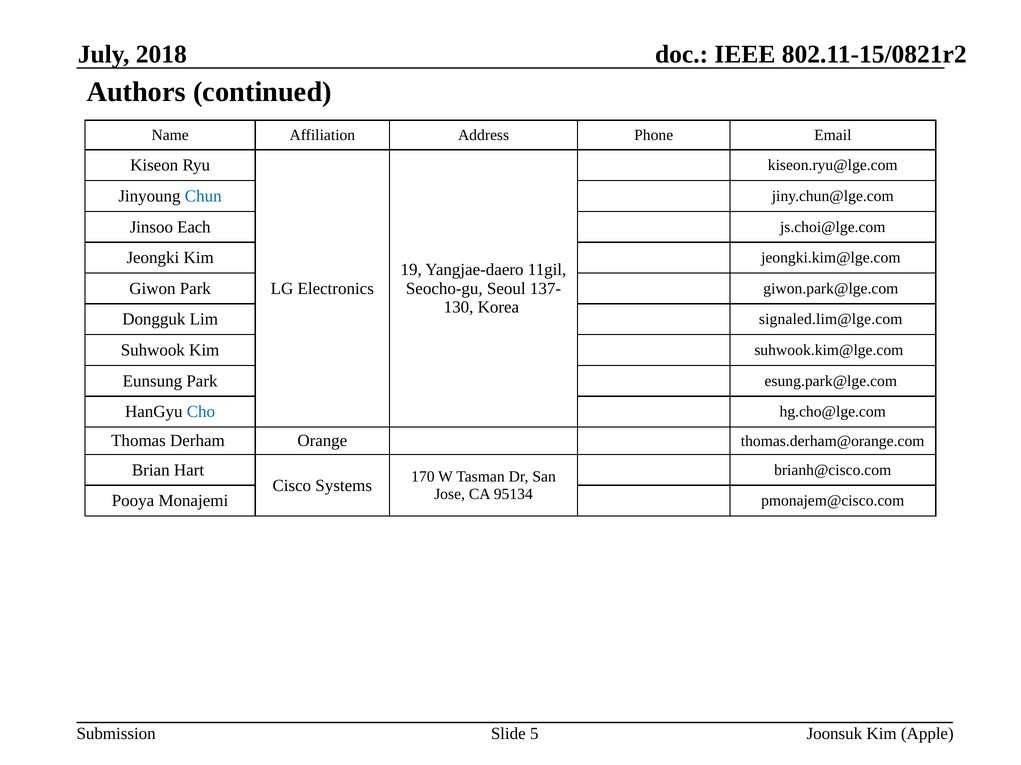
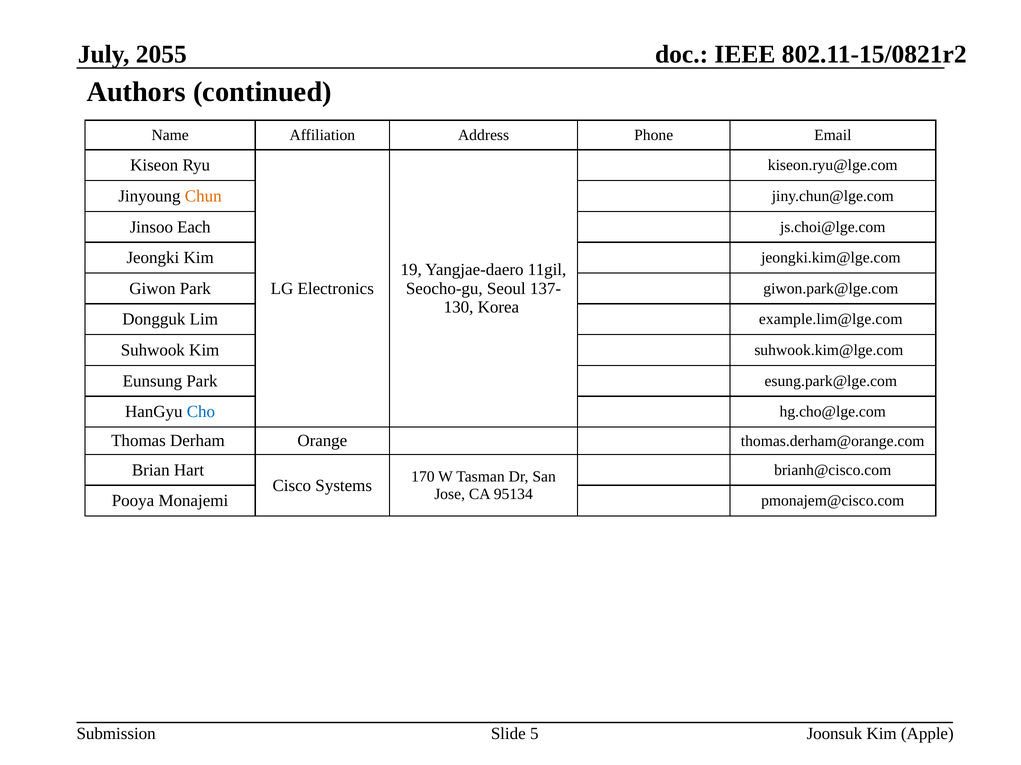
2018: 2018 -> 2055
Chun colour: blue -> orange
signaled.lim@lge.com: signaled.lim@lge.com -> example.lim@lge.com
